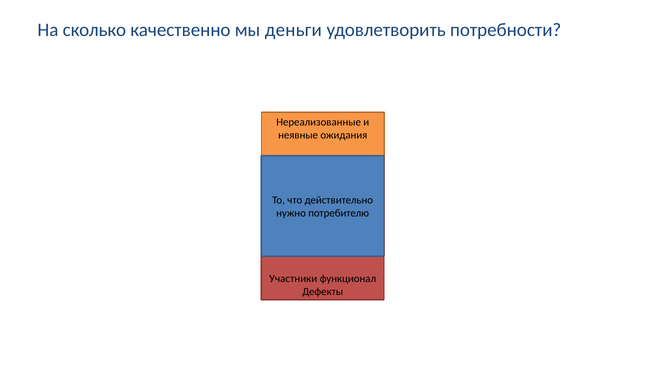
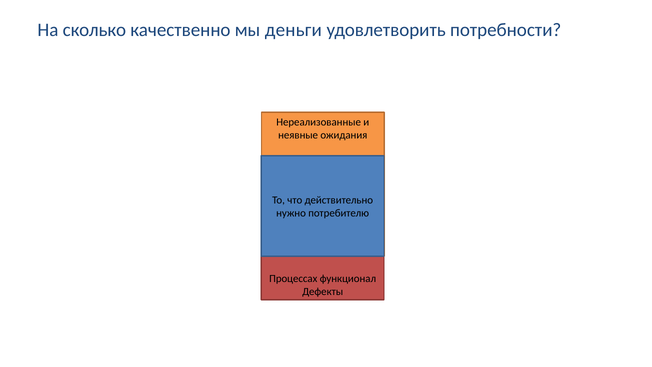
Участники: Участники -> Процессах
